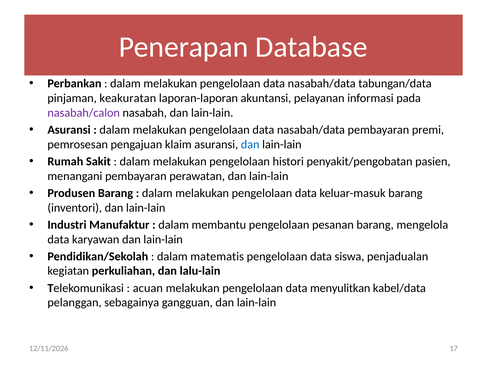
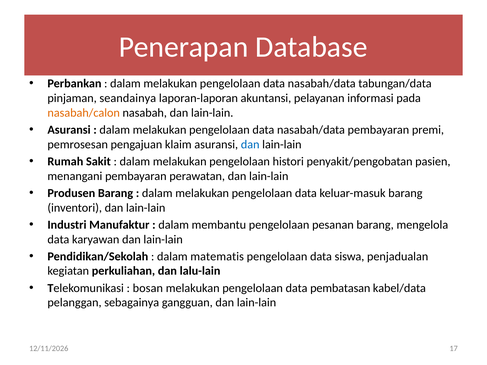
keakuratan: keakuratan -> seandainya
nasabah/calon colour: purple -> orange
acuan: acuan -> bosan
menyulitkan: menyulitkan -> pembatasan
